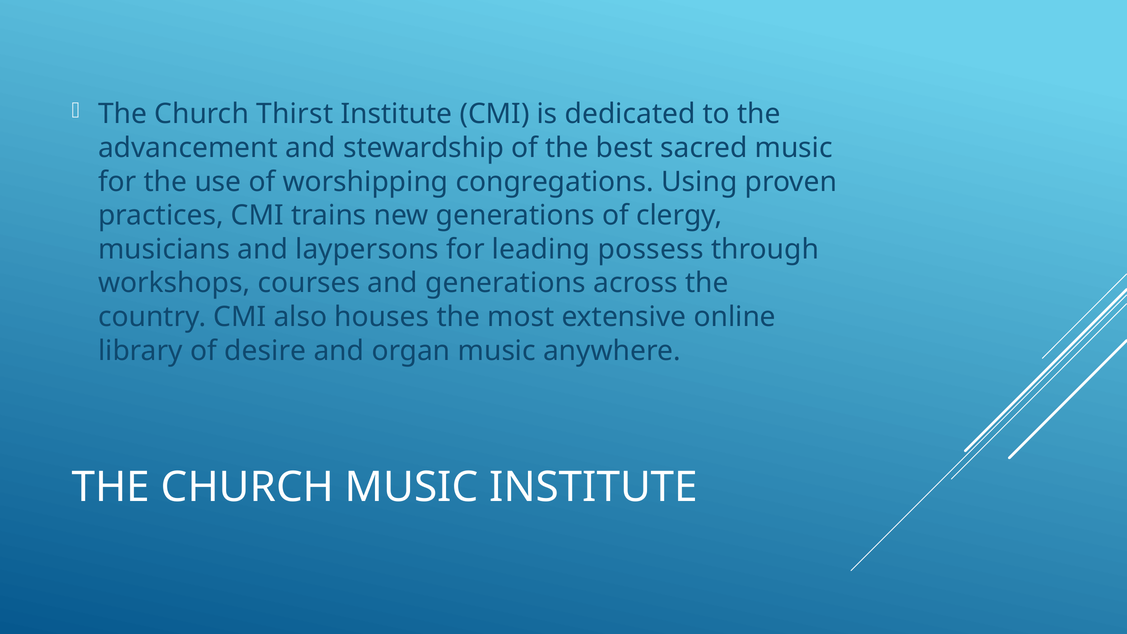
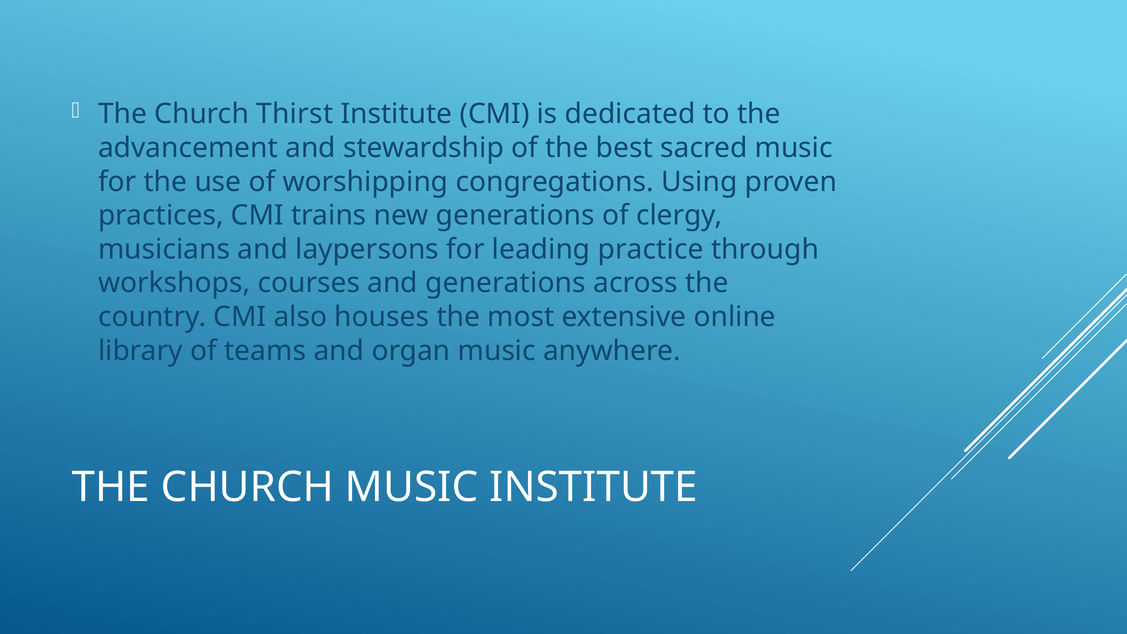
possess: possess -> practice
desire: desire -> teams
